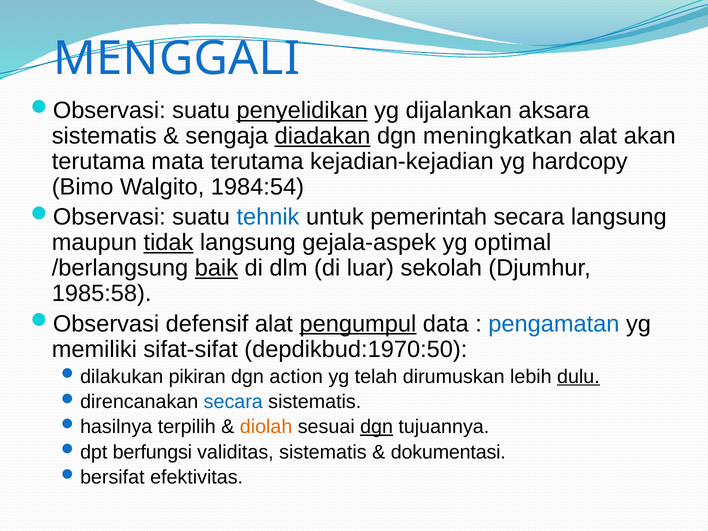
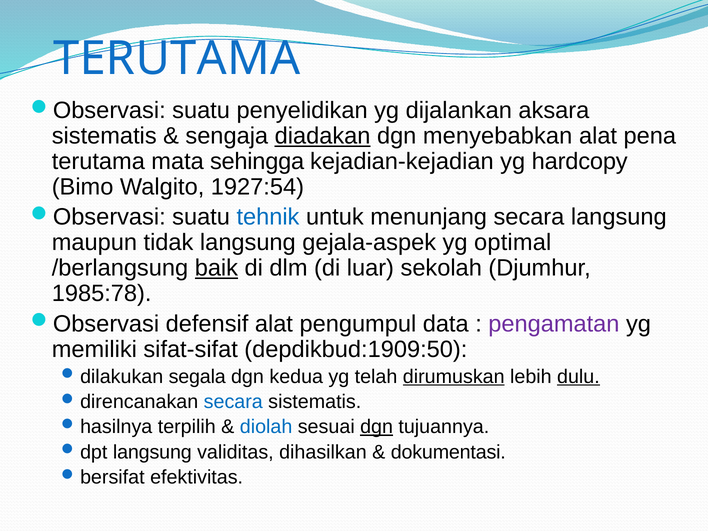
MENGGALI at (177, 58): MENGGALI -> TERUTAMA
penyelidikan underline: present -> none
meningkatkan: meningkatkan -> menyebabkan
akan: akan -> pena
mata terutama: terutama -> sehingga
1984:54: 1984:54 -> 1927:54
pemerintah: pemerintah -> menunjang
tidak underline: present -> none
1985:58: 1985:58 -> 1985:78
pengumpul underline: present -> none
pengamatan colour: blue -> purple
depdikbud:1970:50: depdikbud:1970:50 -> depdikbud:1909:50
pikiran: pikiran -> segala
action: action -> kedua
dirumuskan underline: none -> present
diolah colour: orange -> blue
berfungsi at (152, 452): berfungsi -> langsung
validitas sistematis: sistematis -> dihasilkan
